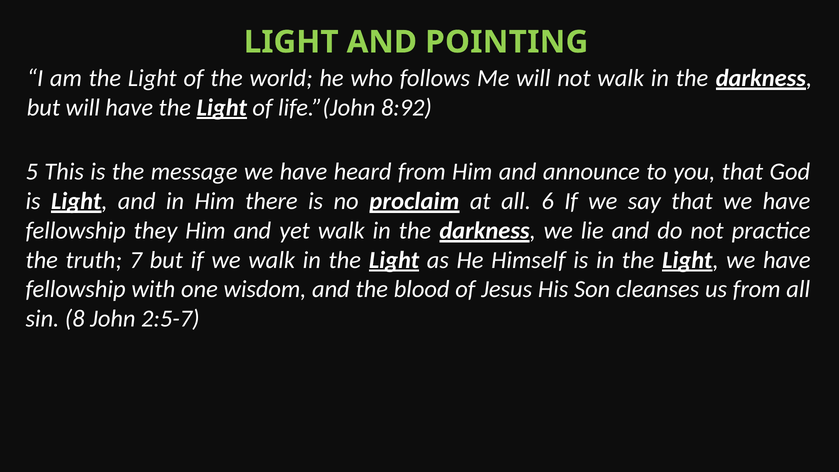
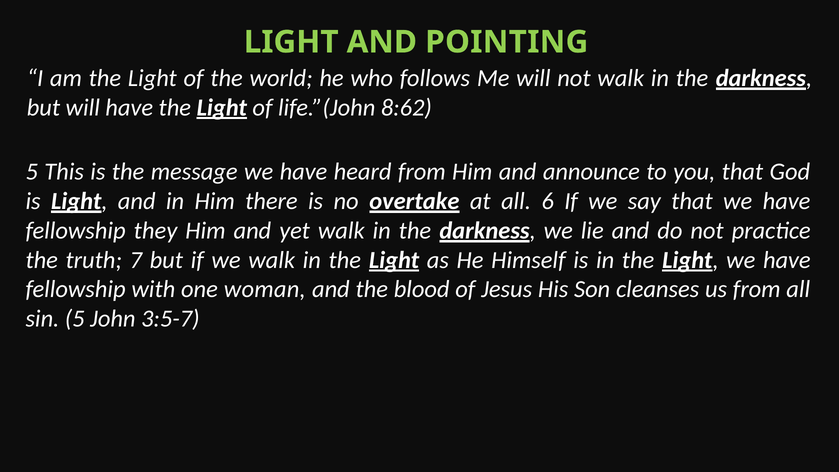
8:92: 8:92 -> 8:62
proclaim: proclaim -> overtake
wisdom: wisdom -> woman
sin 8: 8 -> 5
2:5-7: 2:5-7 -> 3:5-7
